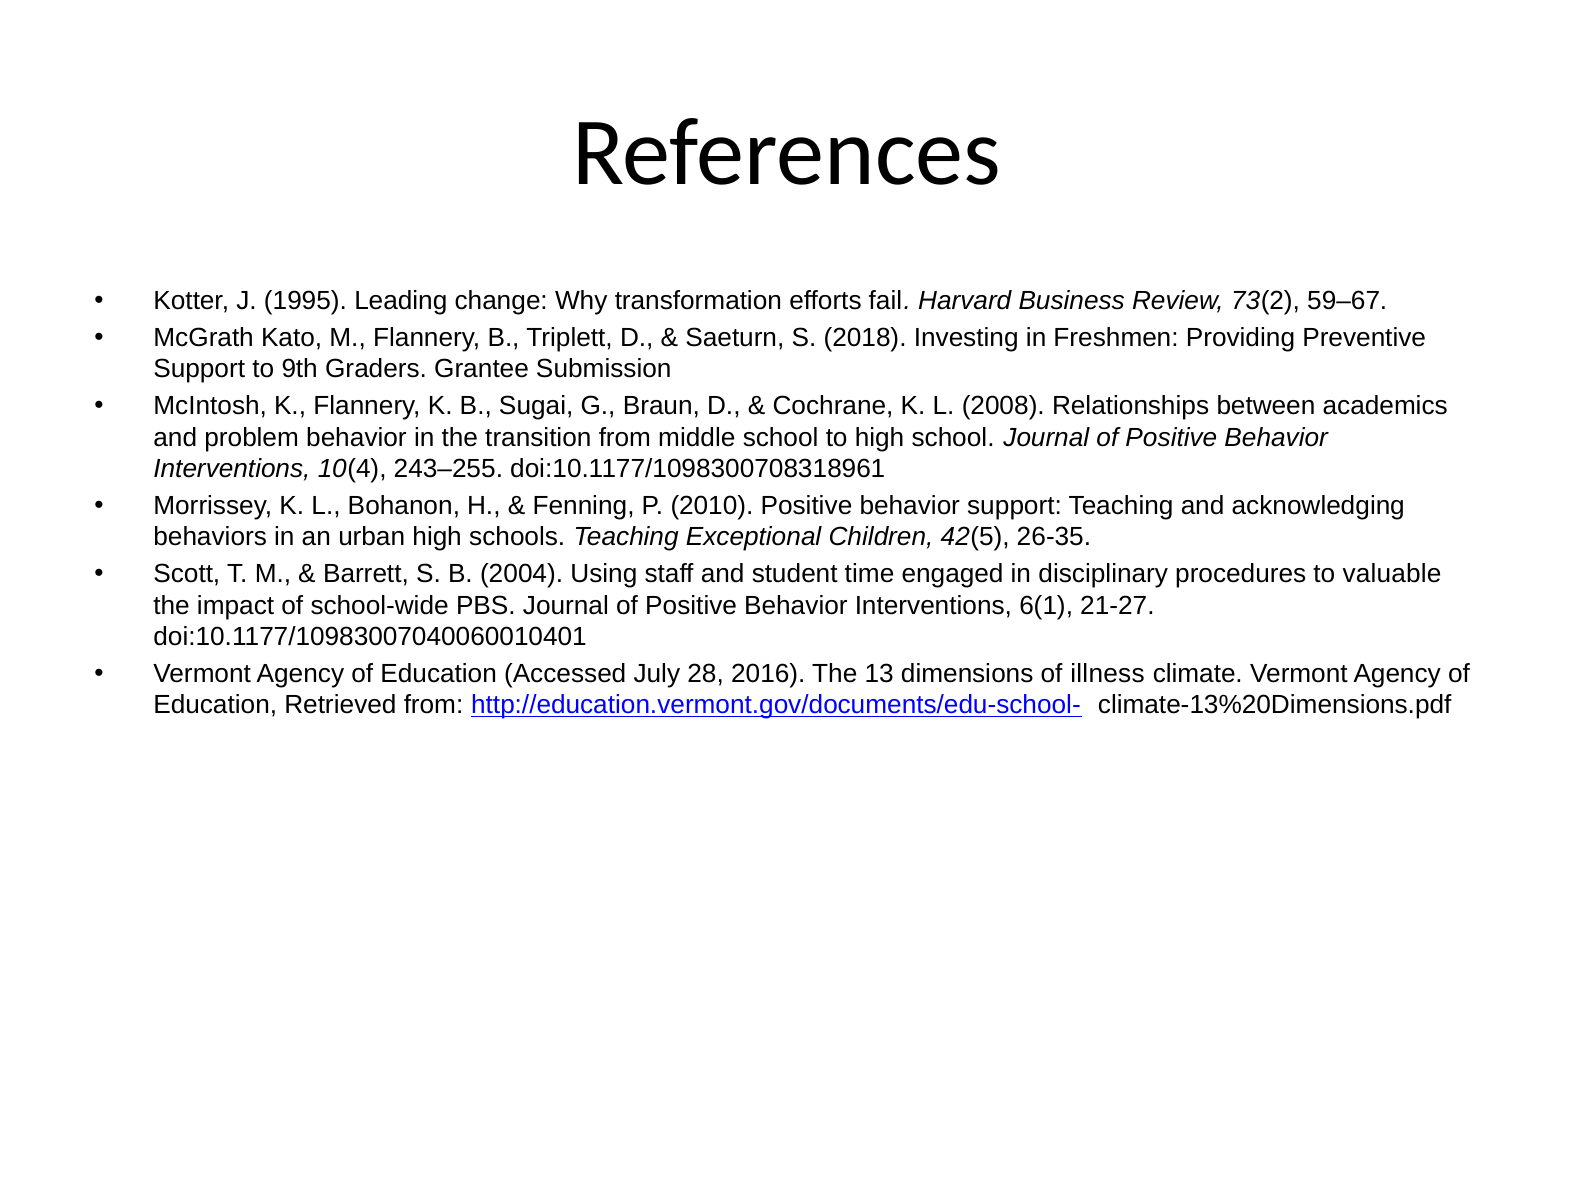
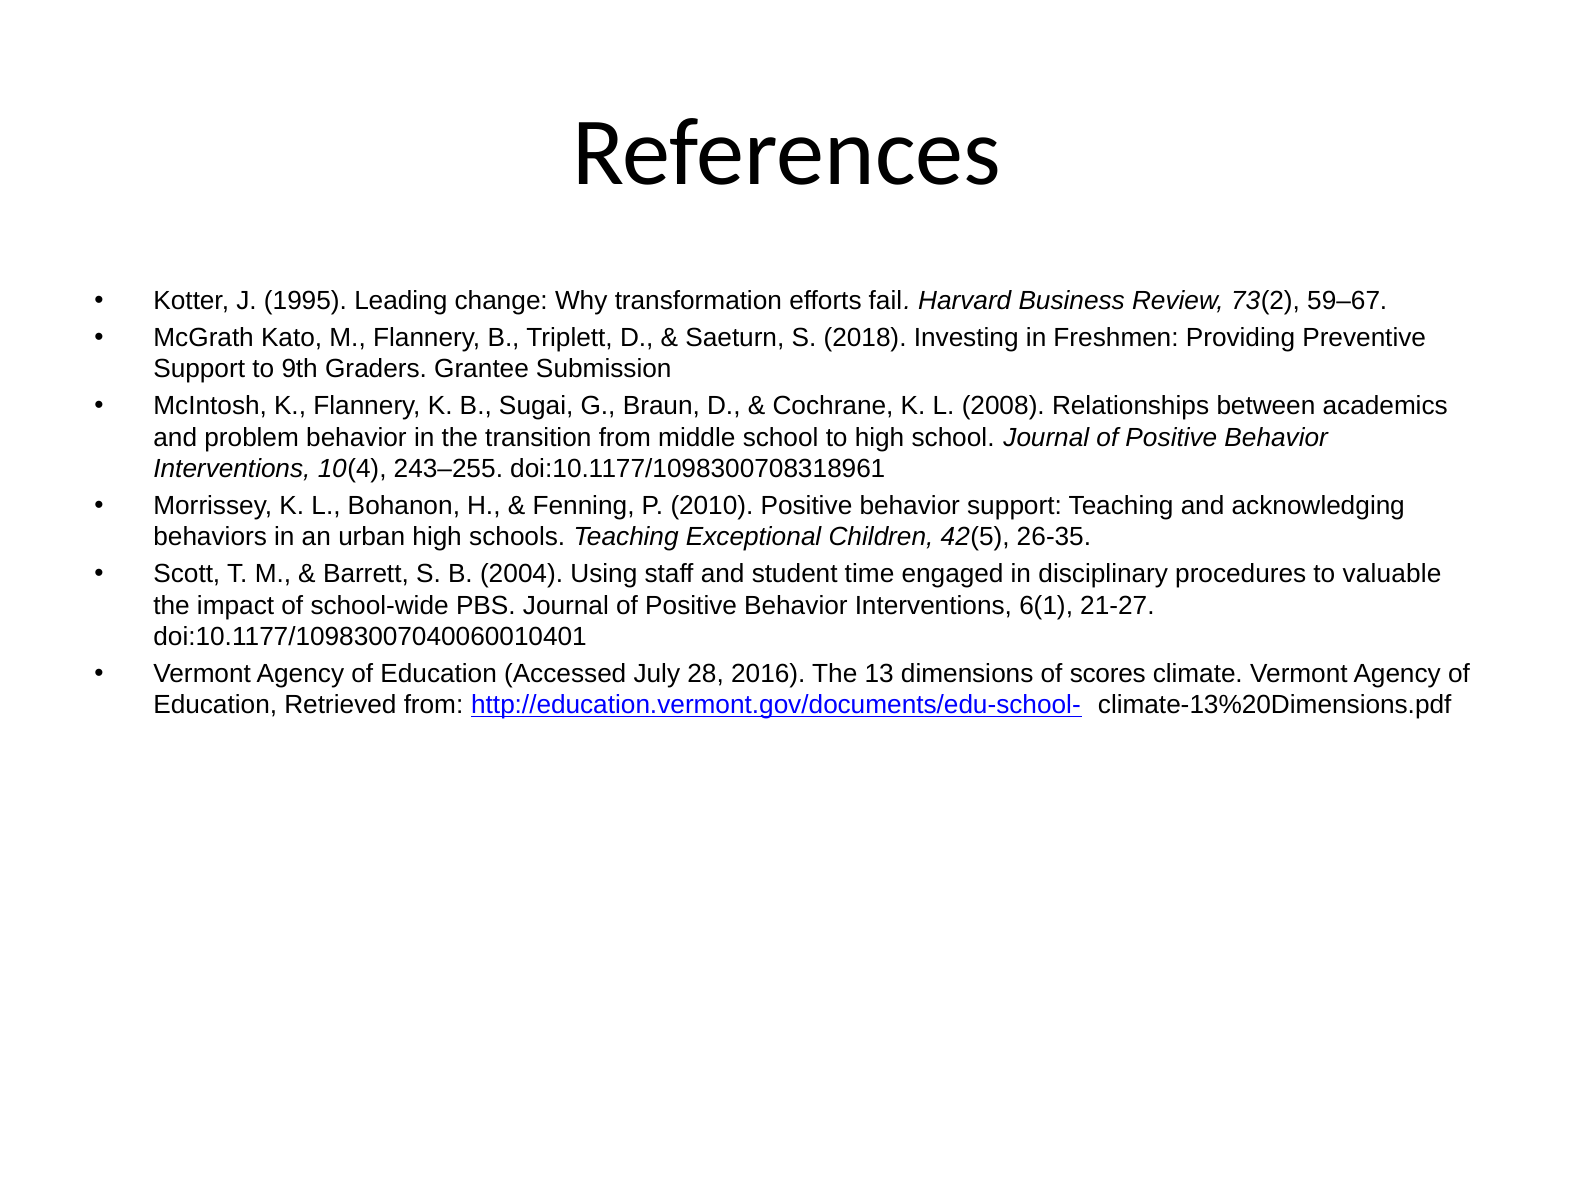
illness: illness -> scores
